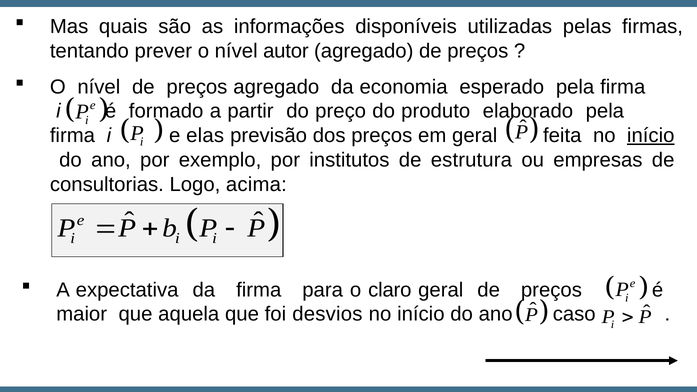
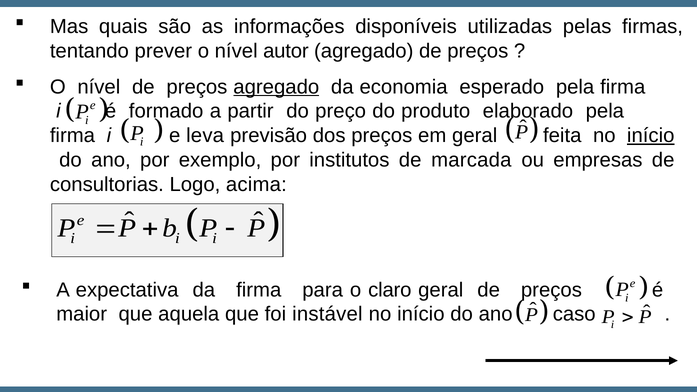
agregado at (276, 87) underline: none -> present
elas: elas -> leva
estrutura: estrutura -> marcada
desvios: desvios -> instável
